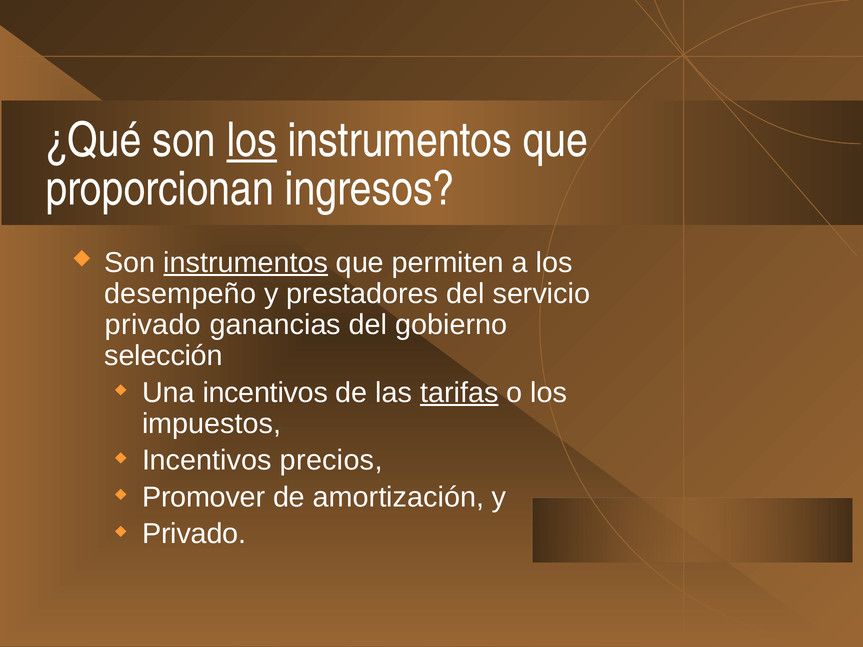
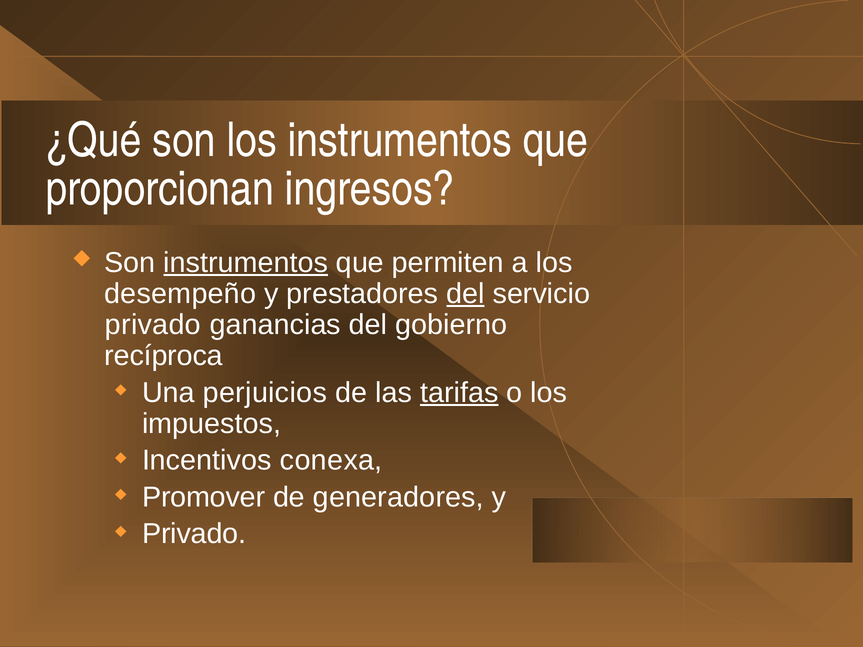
los at (252, 140) underline: present -> none
del at (466, 294) underline: none -> present
selección: selección -> recíproca
Una incentivos: incentivos -> perjuicios
precios: precios -> conexa
amortización: amortización -> generadores
